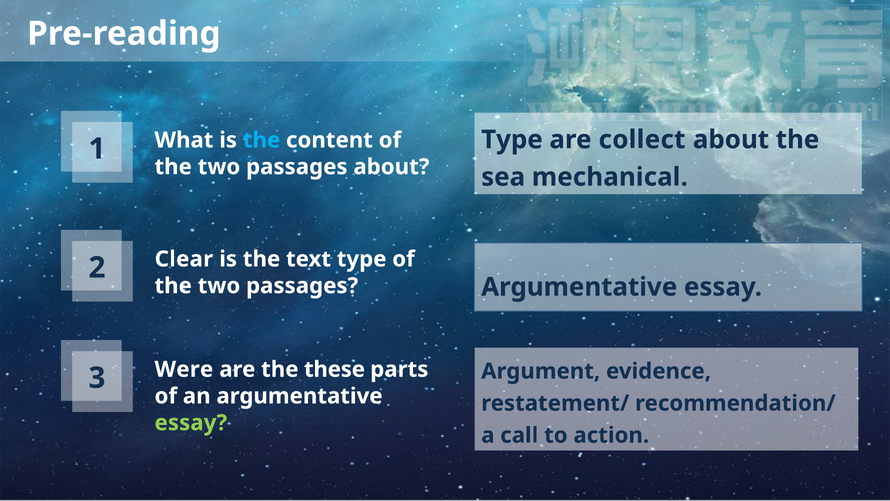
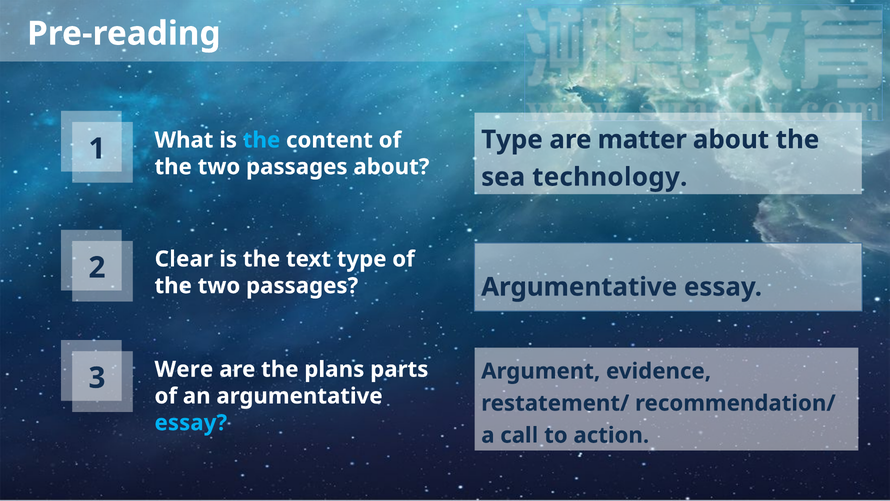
collect: collect -> matter
mechanical: mechanical -> technology
these: these -> plans
essay at (191, 423) colour: light green -> light blue
